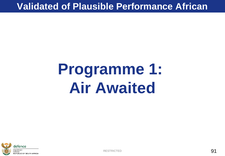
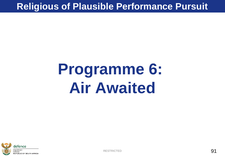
Validated: Validated -> Religious
African: African -> Pursuit
1: 1 -> 6
